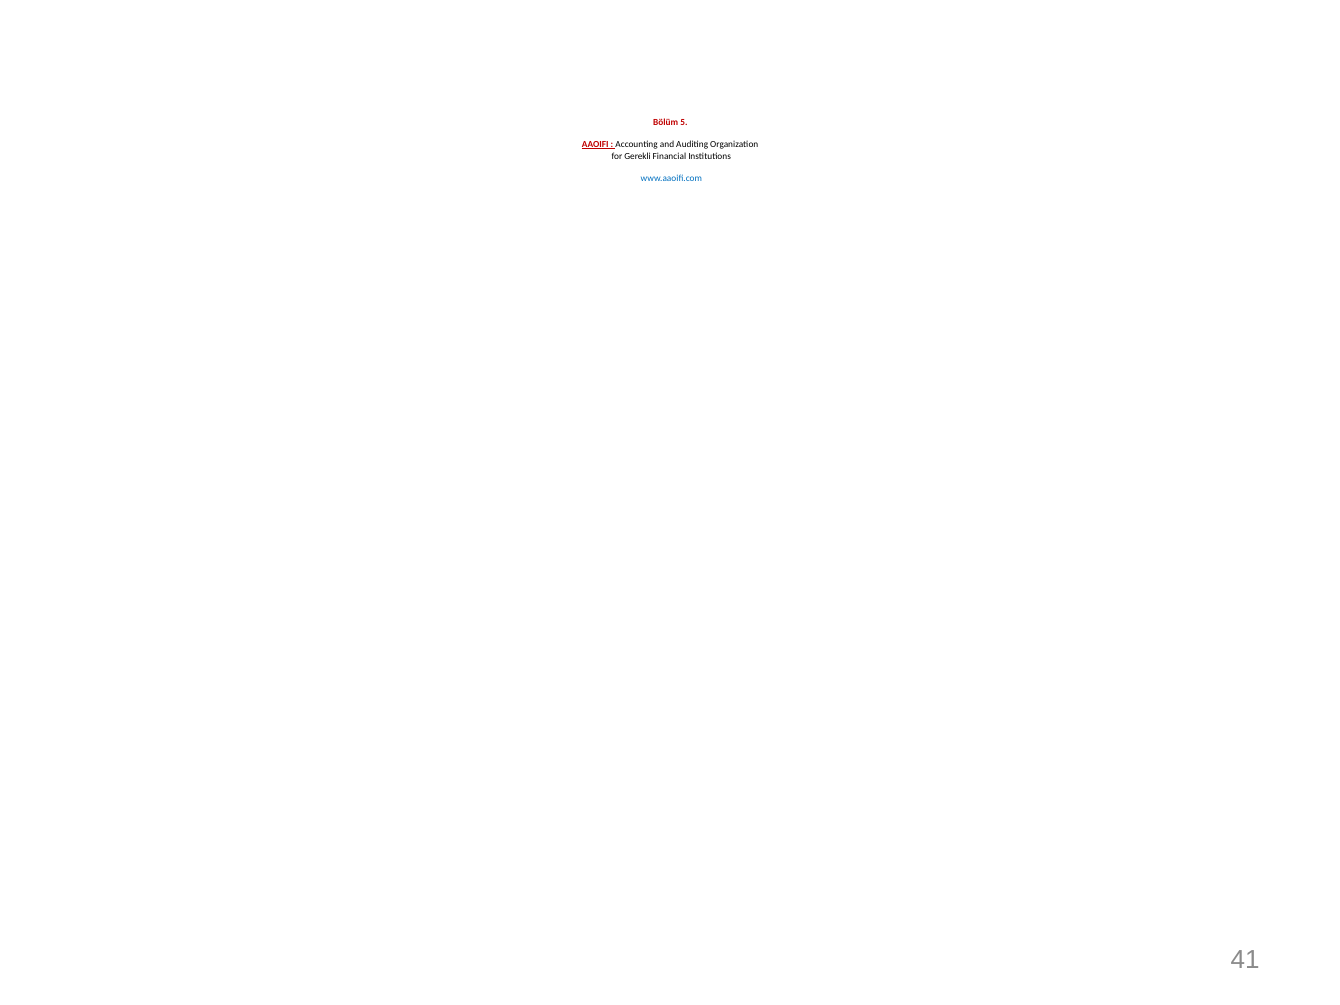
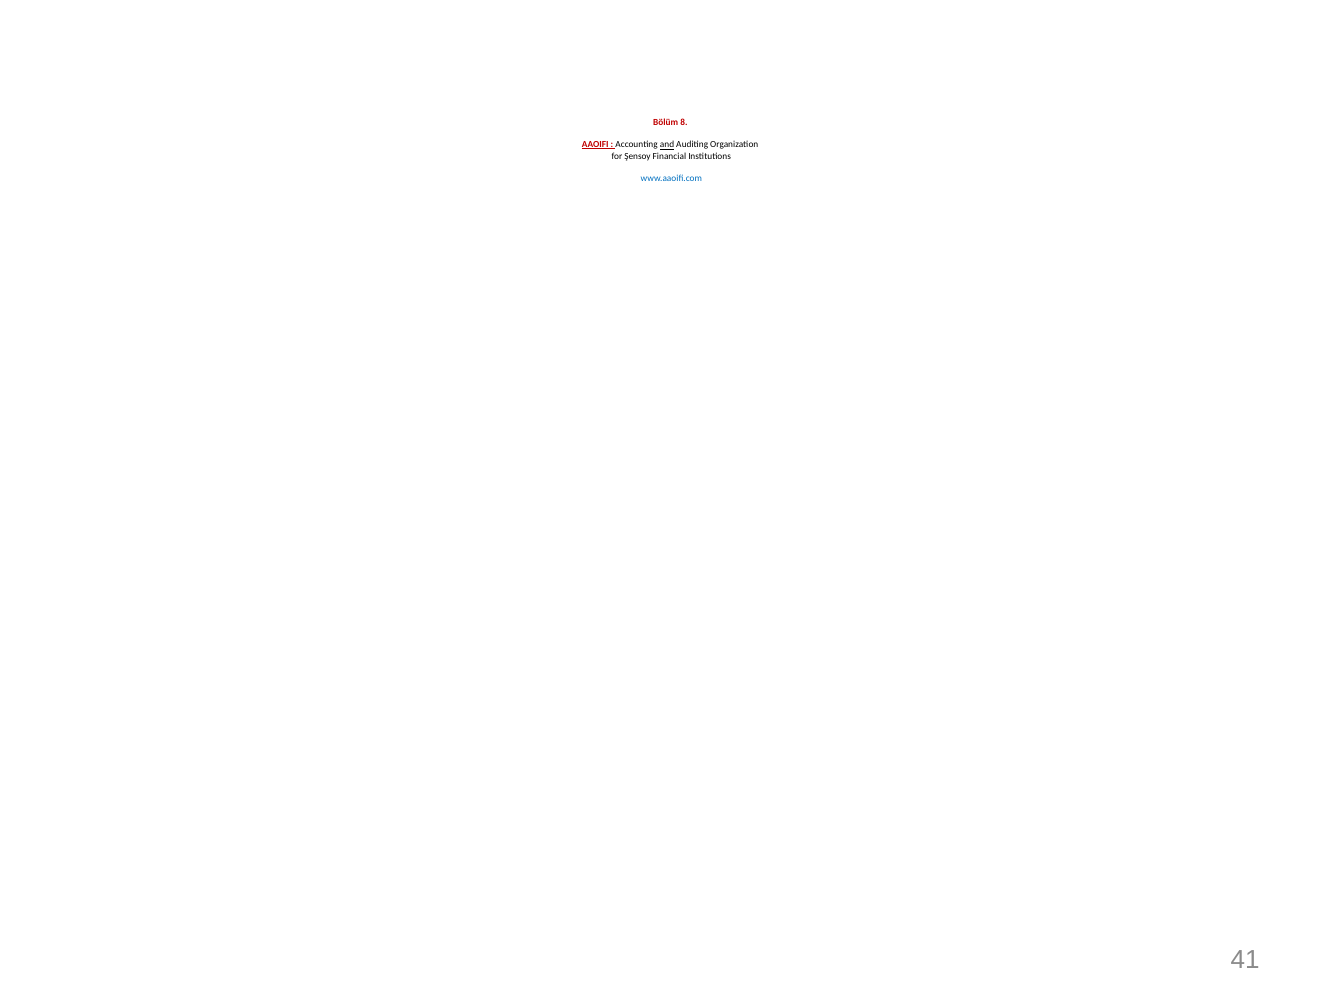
5: 5 -> 8
and underline: none -> present
Gerekli: Gerekli -> Şensoy
